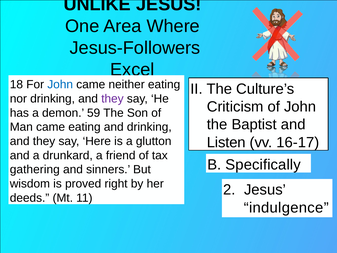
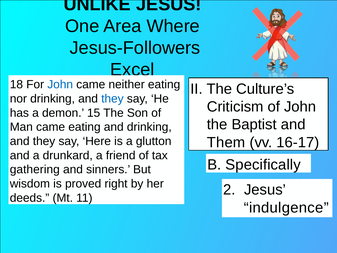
they at (112, 99) colour: purple -> blue
59: 59 -> 15
Listen: Listen -> Them
